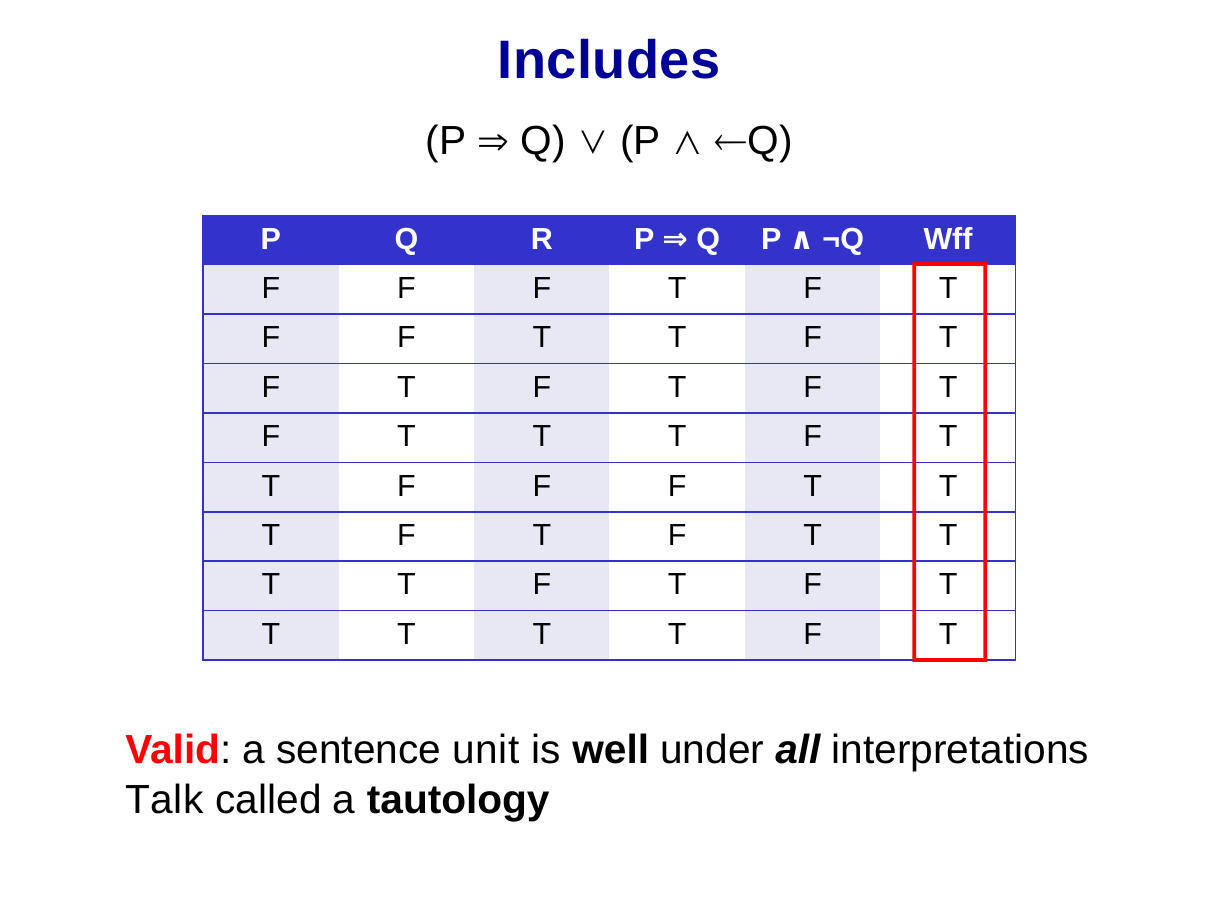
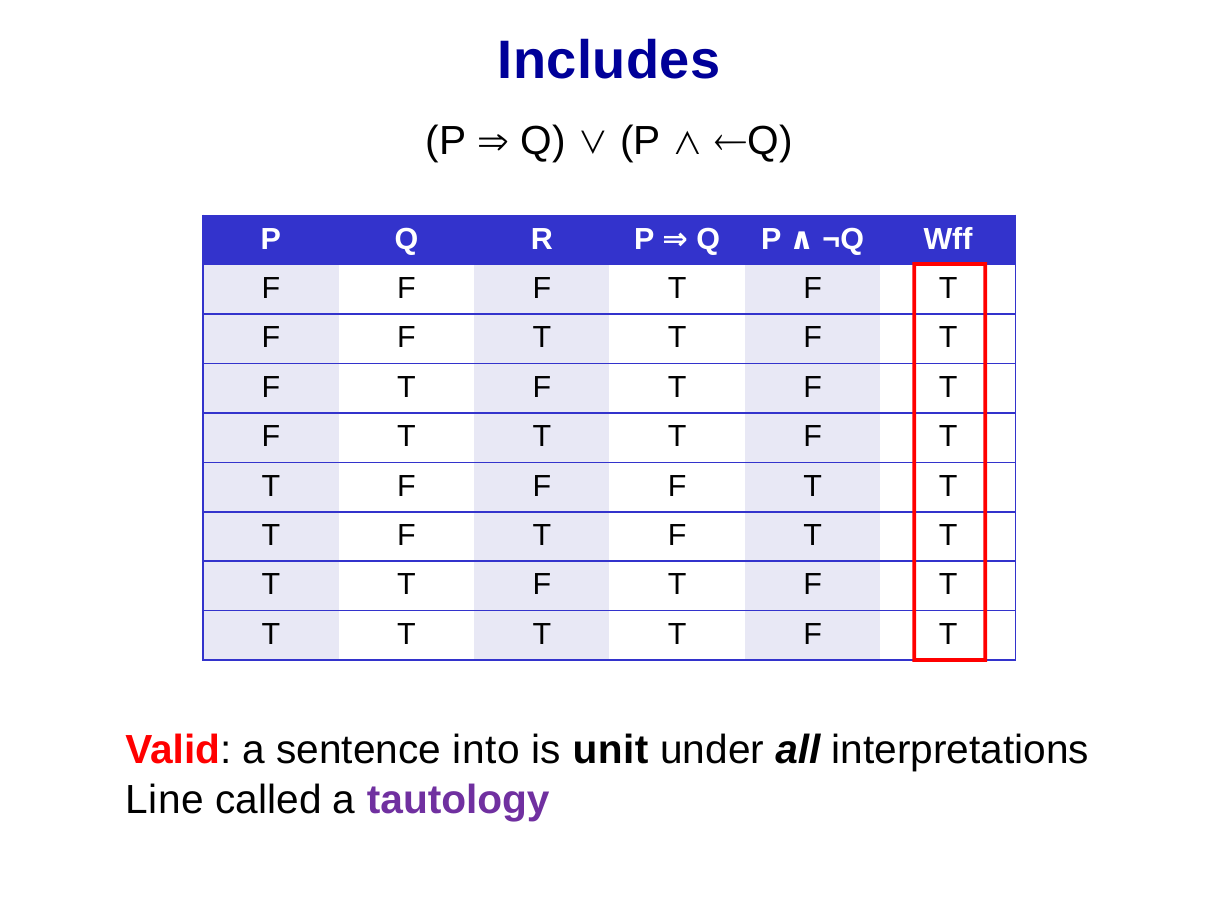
unit: unit -> into
well: well -> unit
Talk: Talk -> Line
tautology colour: black -> purple
